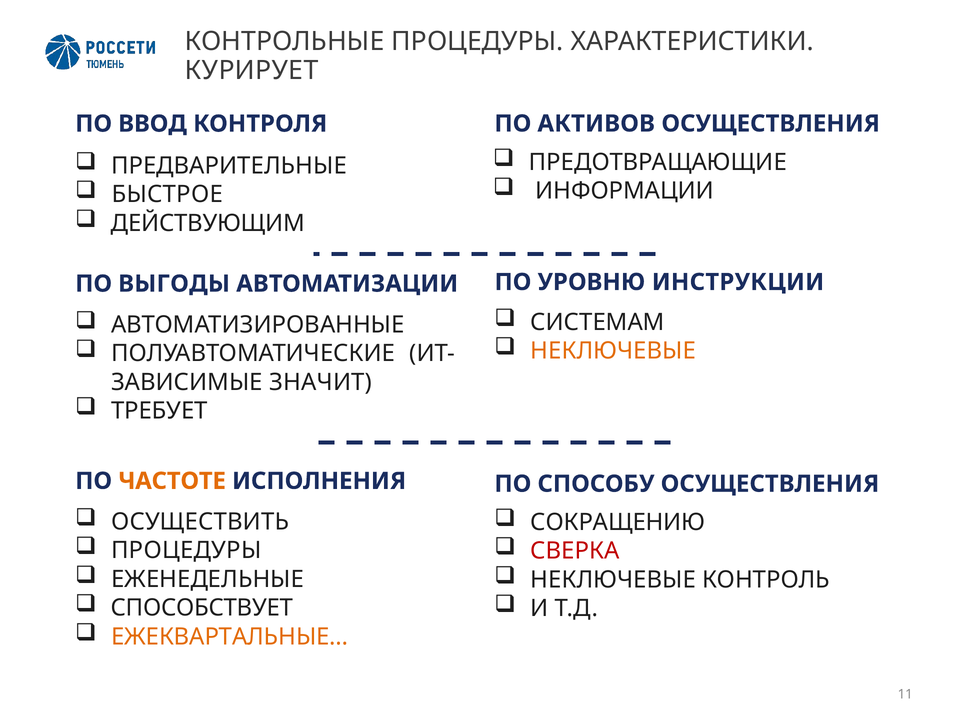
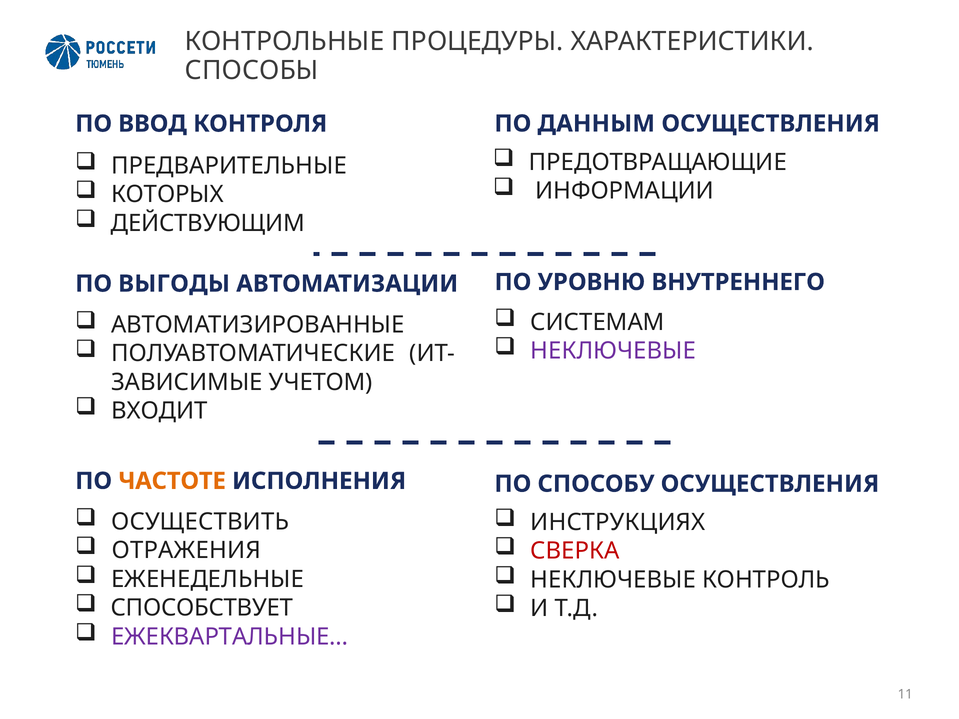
КУРИРУЕТ: КУРИРУЕТ -> СПОСОБЫ
АКТИВОВ: АКТИВОВ -> ДАННЫМ
БЫСТРОЕ: БЫСТРОЕ -> КОТОРЫХ
ИНСТРУКЦИИ: ИНСТРУКЦИИ -> ВНУТРЕННЕГО
НЕКЛЮЧЕВЫЕ at (613, 351) colour: orange -> purple
ЗНАЧИТ: ЗНАЧИТ -> УЧЕТОМ
ТРЕБУЕТ: ТРЕБУЕТ -> ВХОДИТ
СОКРАЩЕНИЮ: СОКРАЩЕНИЮ -> ИНСТРУКЦИЯХ
ПРОЦЕДУРЫ at (186, 551): ПРОЦЕДУРЫ -> ОТРАЖЕНИЯ
ЕЖЕКВАРТАЛЬНЫЕ… colour: orange -> purple
